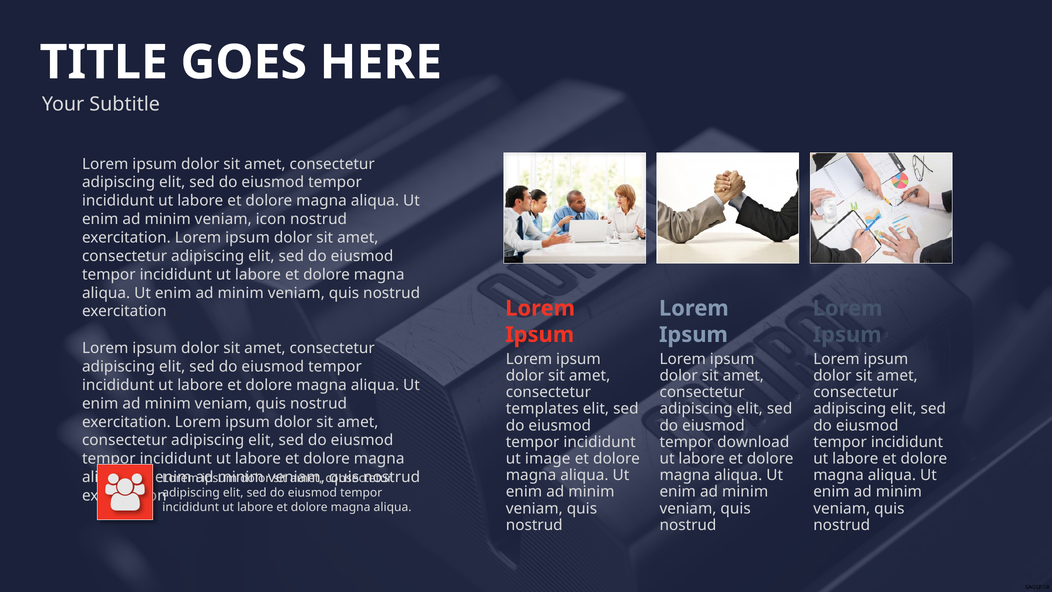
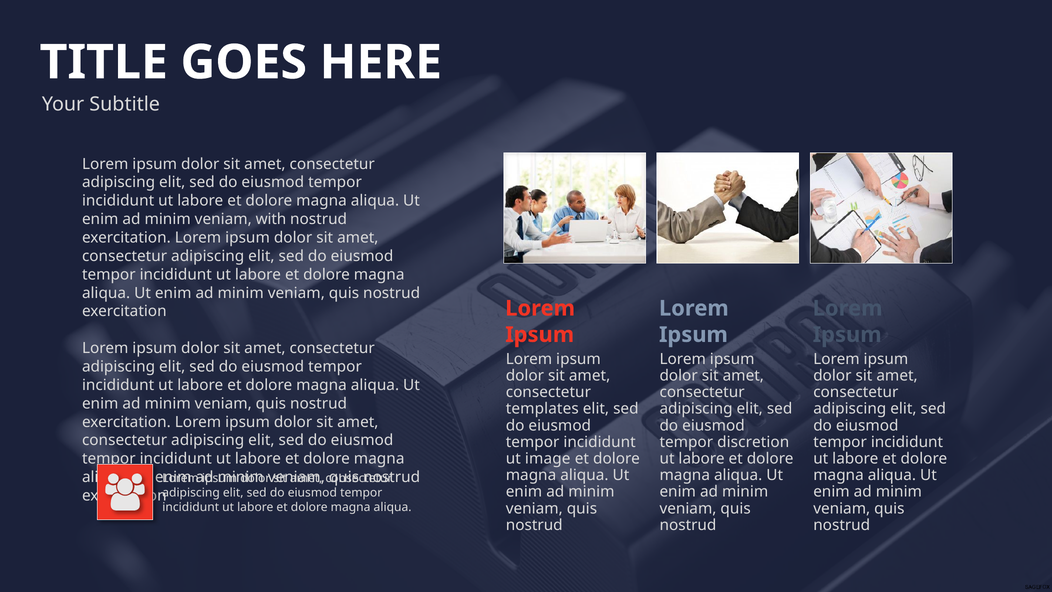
icon: icon -> with
download: download -> discretion
